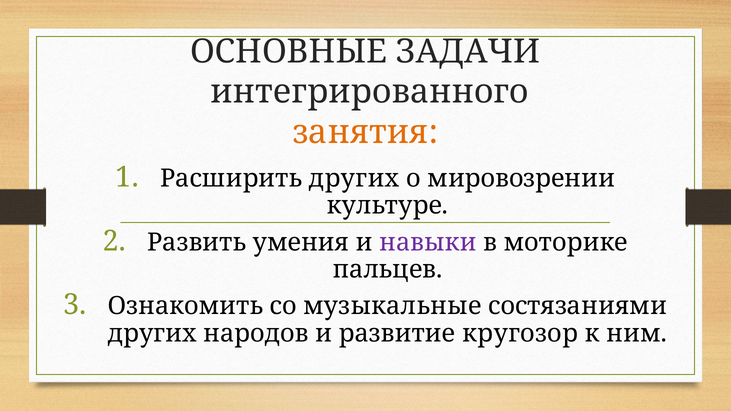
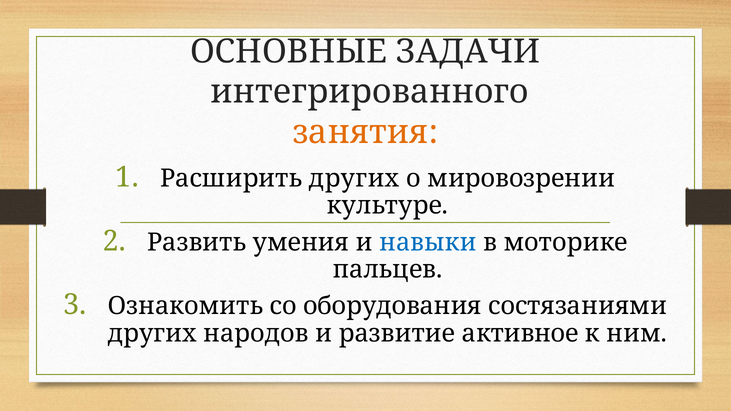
навыки colour: purple -> blue
музыкальные: музыкальные -> оборудования
кругозор: кругозор -> активное
